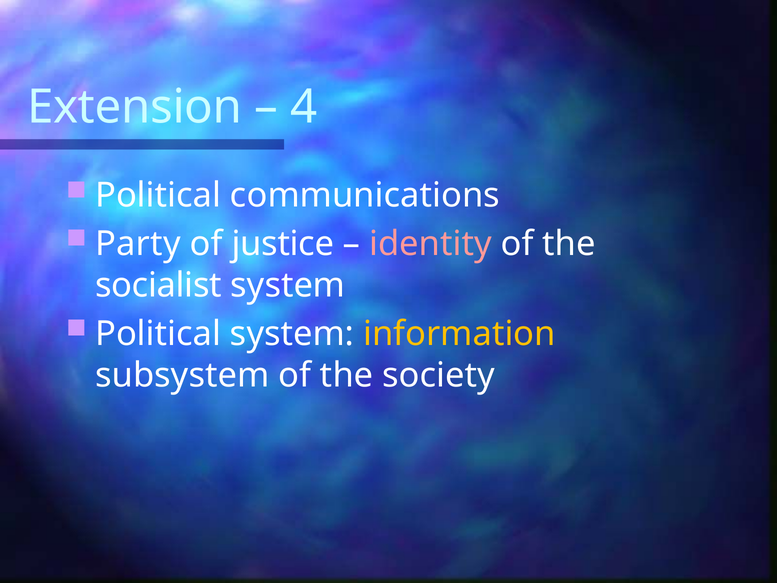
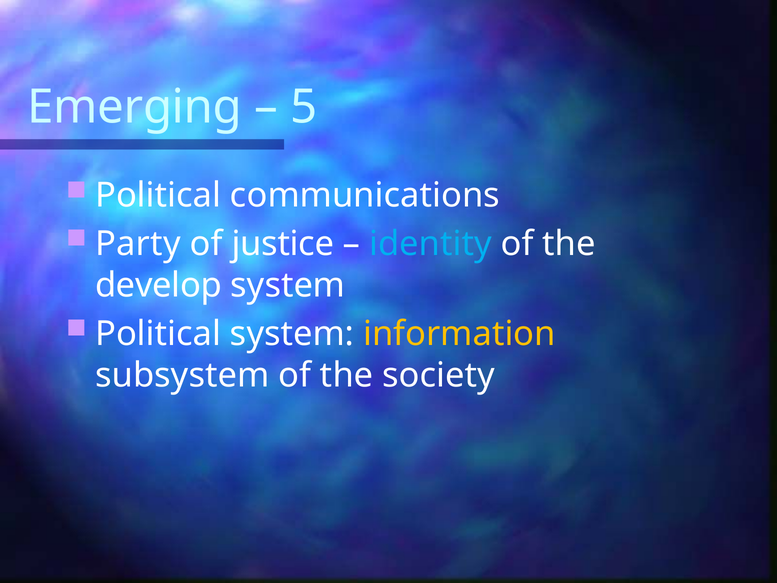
Extension: Extension -> Emerging
4: 4 -> 5
identity colour: pink -> light blue
socialist: socialist -> develop
